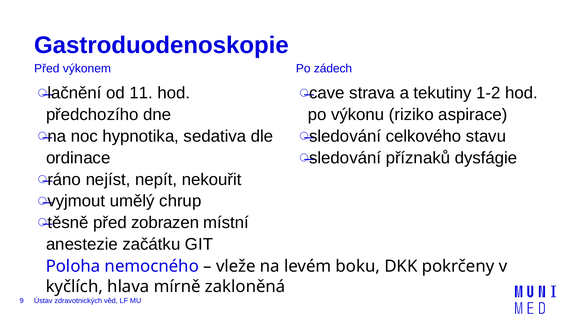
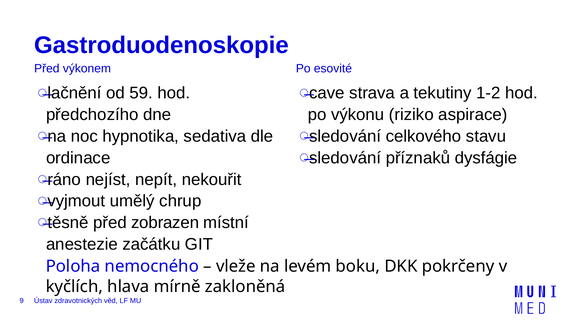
zádech: zádech -> esovité
11: 11 -> 59
